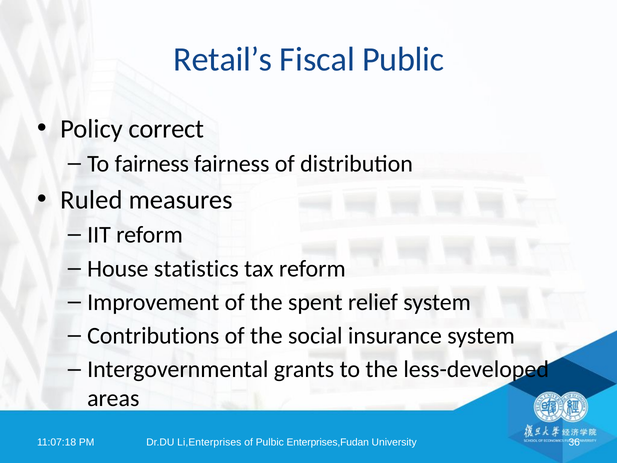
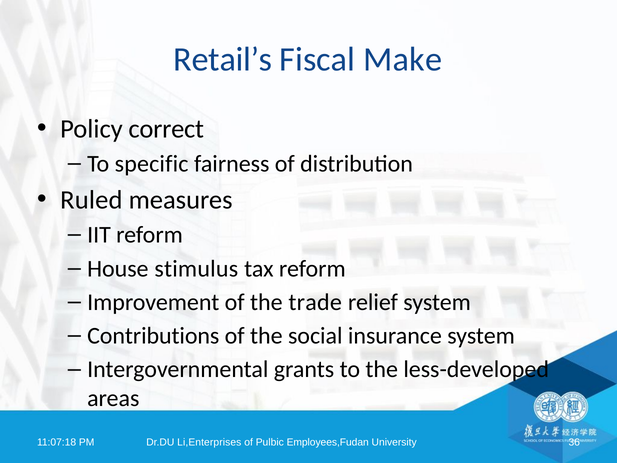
Public: Public -> Make
To fairness: fairness -> specific
statistics: statistics -> stimulus
spent: spent -> trade
Enterprises,Fudan: Enterprises,Fudan -> Employees,Fudan
